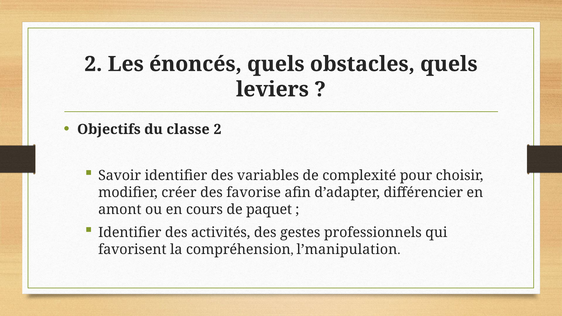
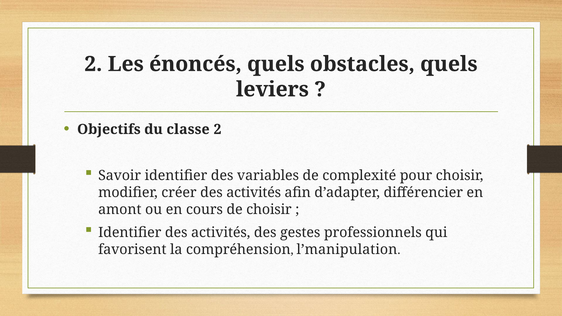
créer des favorise: favorise -> activités
de paquet: paquet -> choisir
